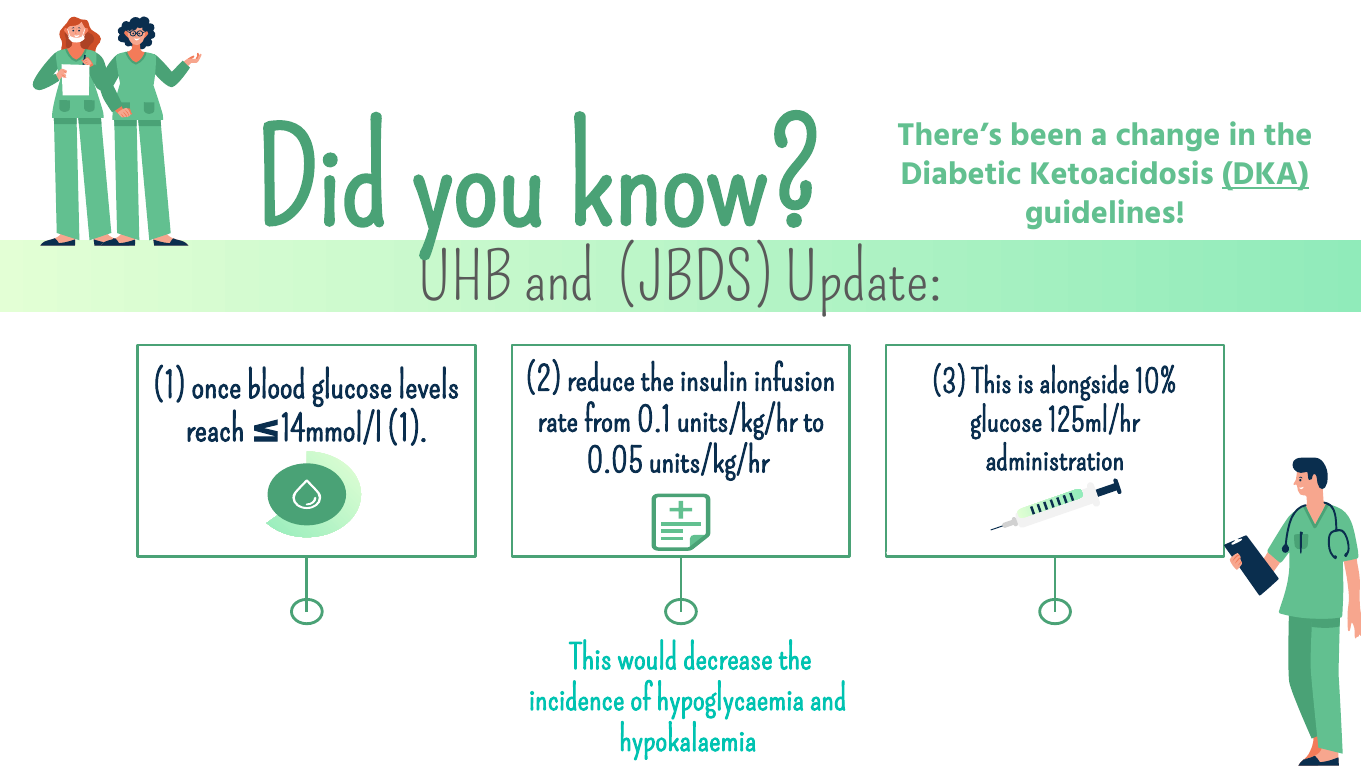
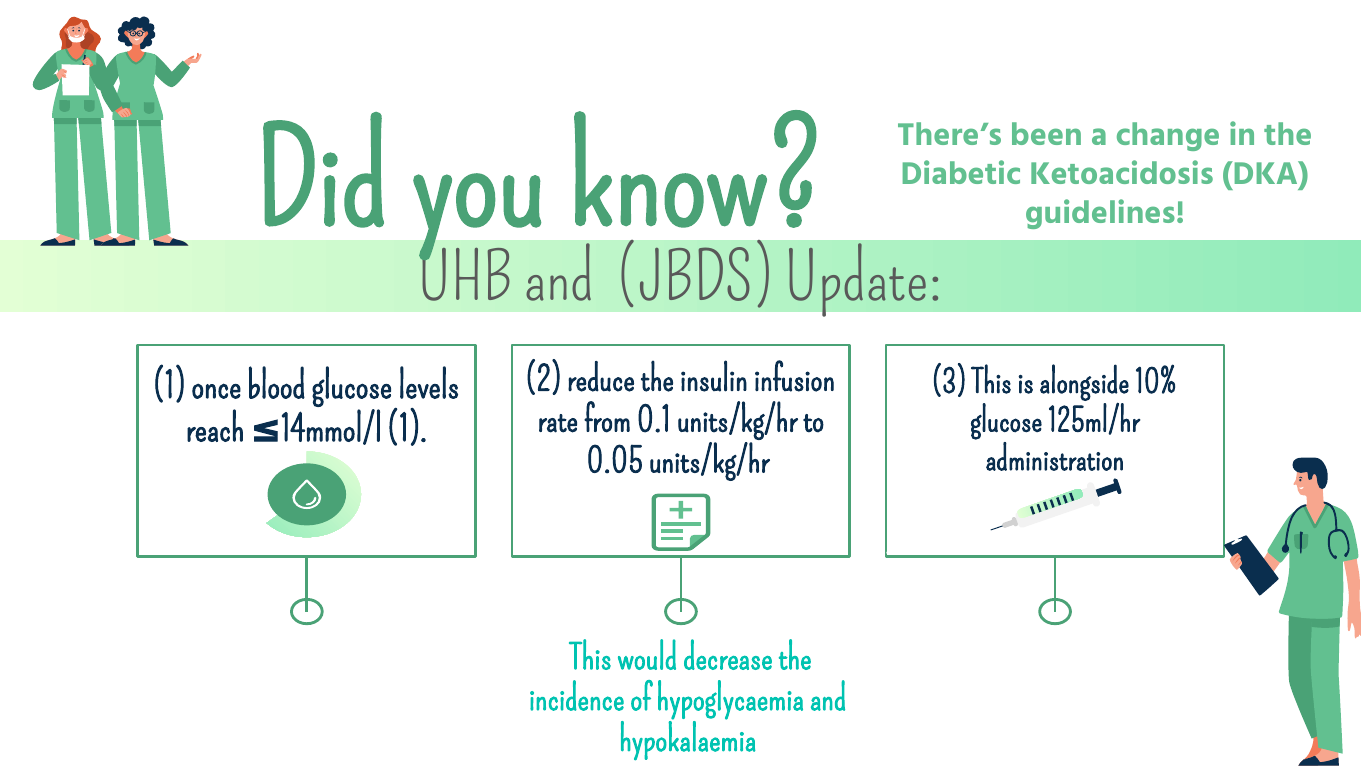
DKA underline: present -> none
